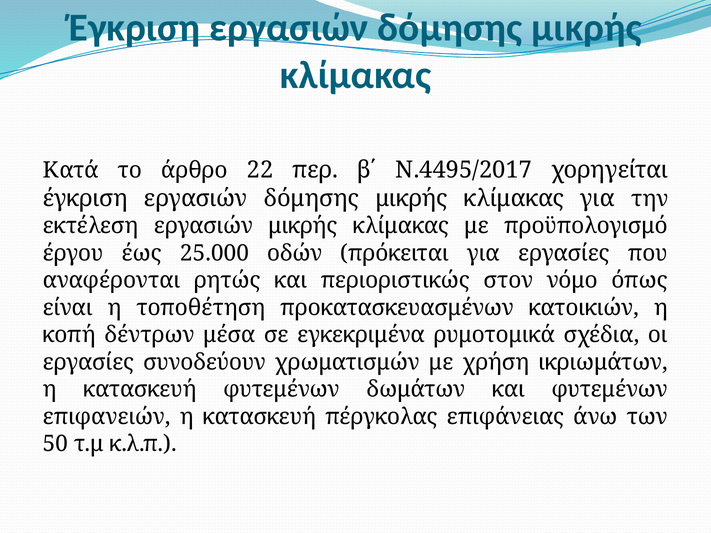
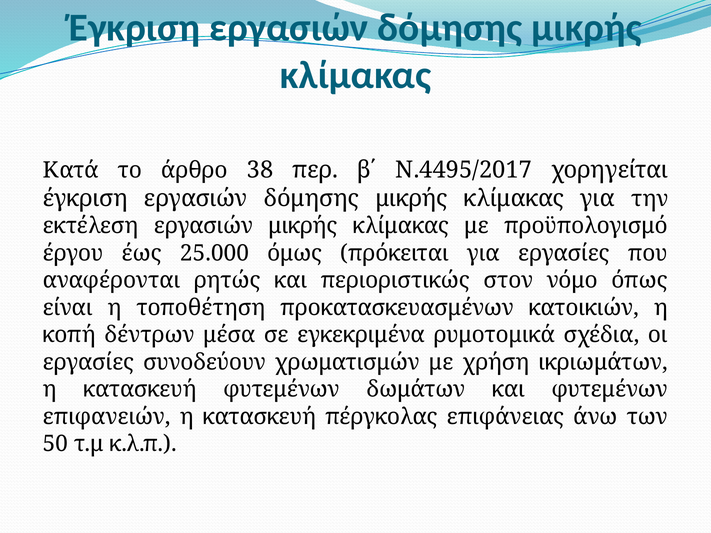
22: 22 -> 38
οδών: οδών -> όμως
